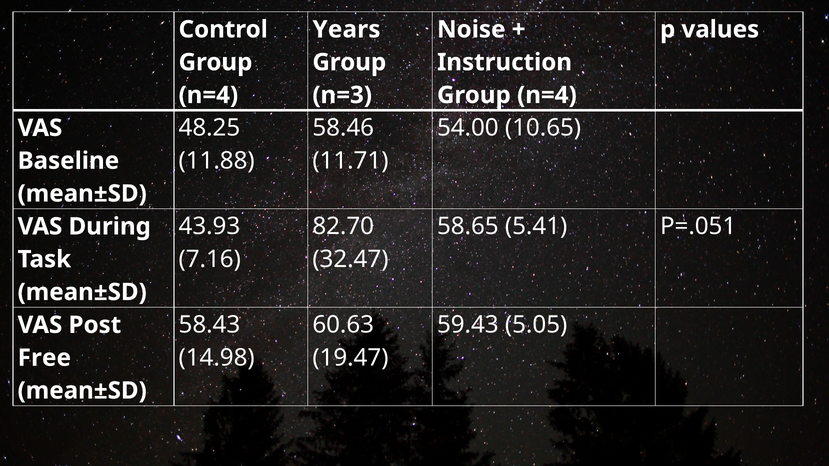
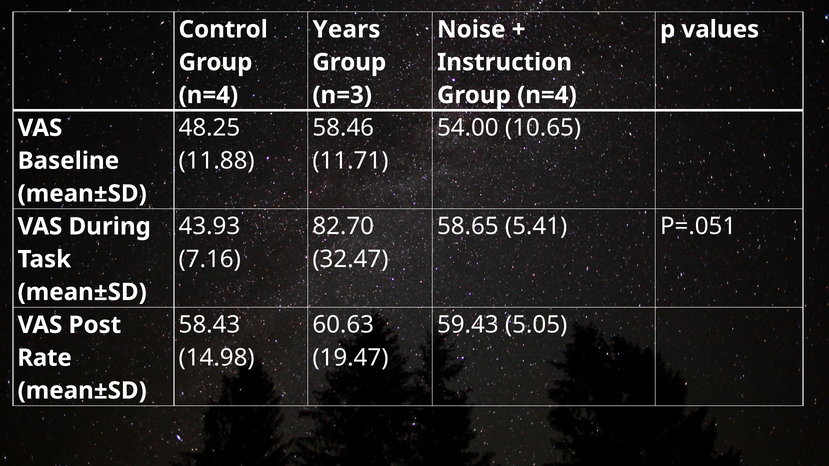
Free: Free -> Rate
